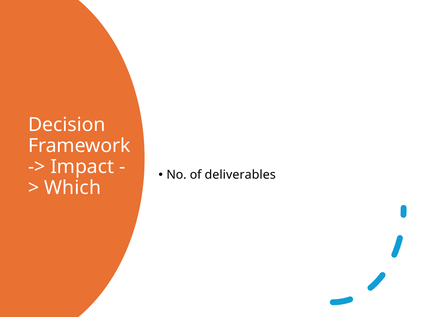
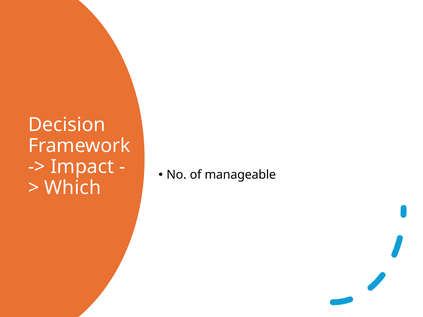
deliverables: deliverables -> manageable
